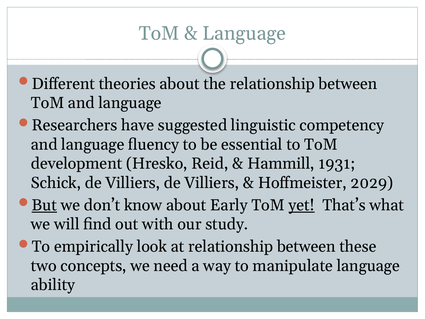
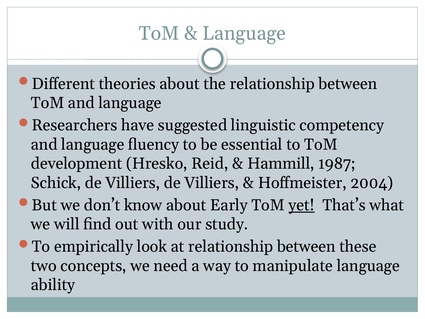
1931: 1931 -> 1987
2029: 2029 -> 2004
But underline: present -> none
